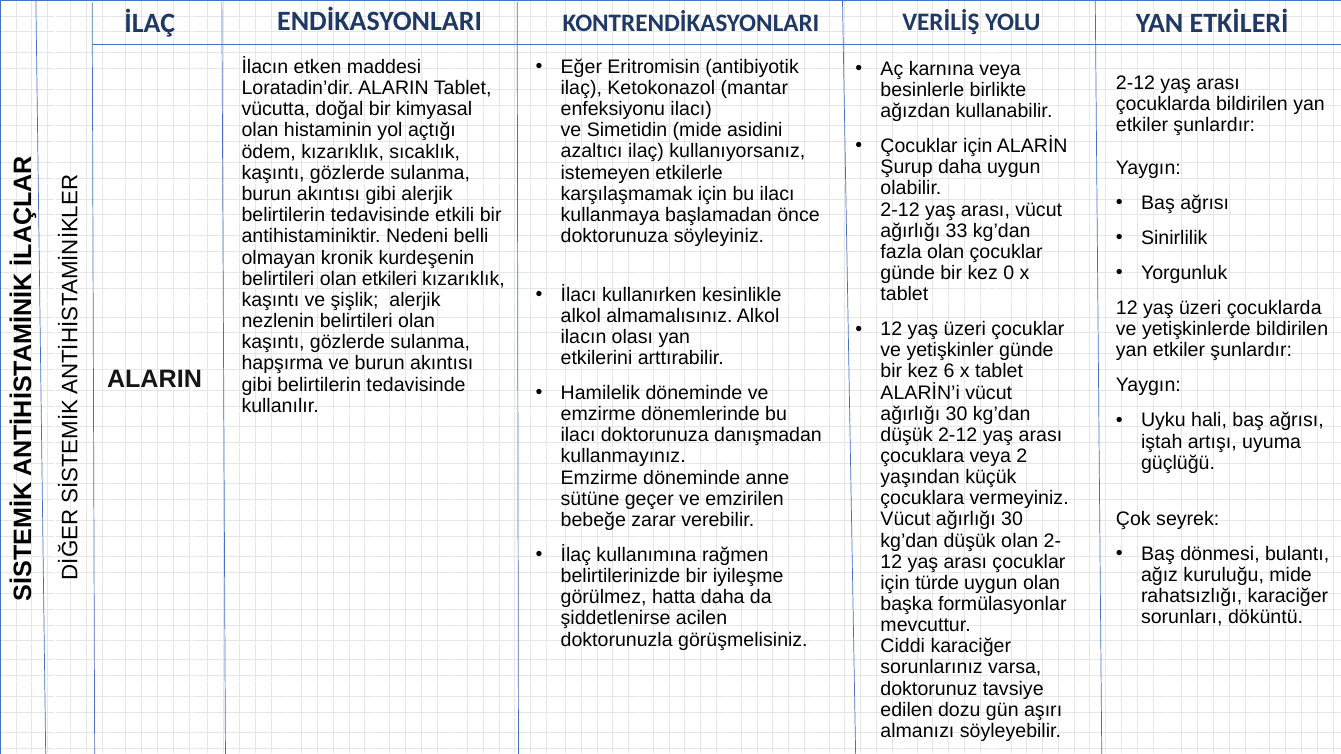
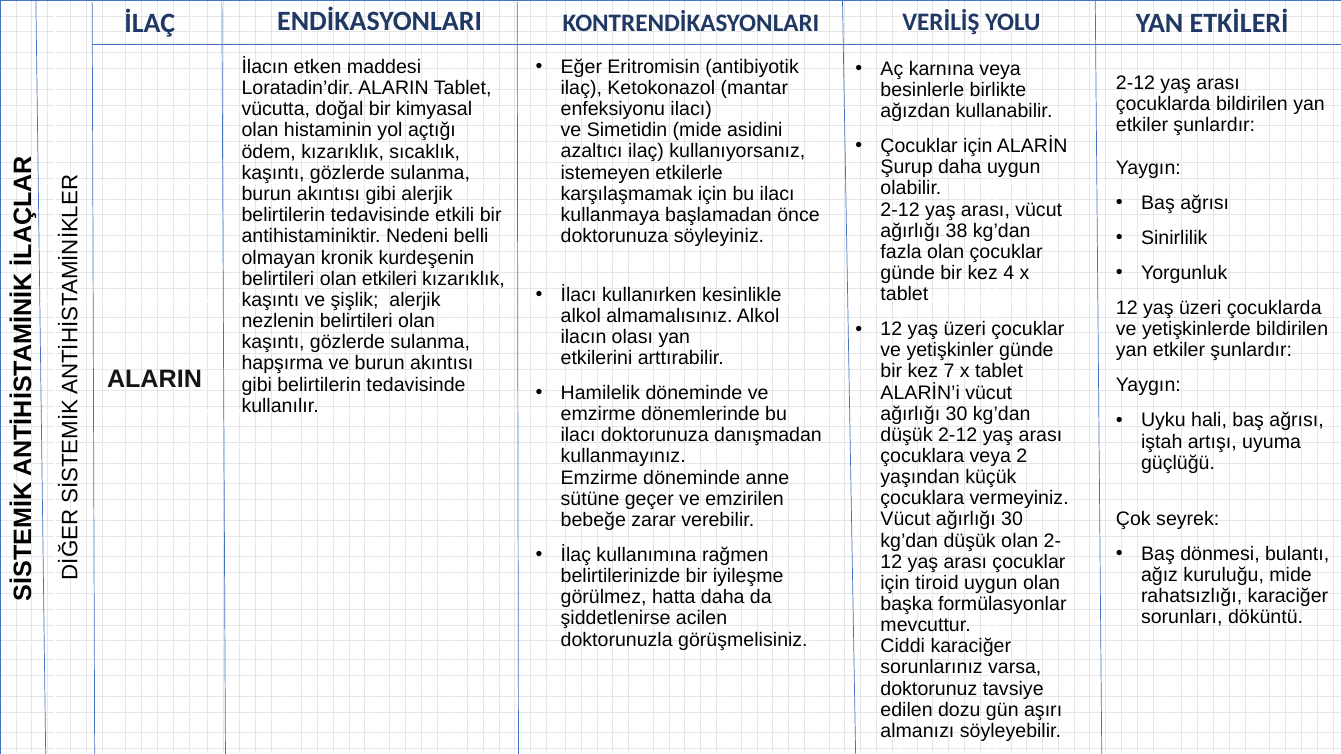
33: 33 -> 38
0: 0 -> 4
6: 6 -> 7
türde: türde -> tiroid
